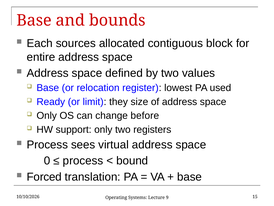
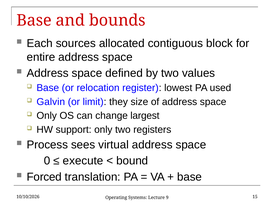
Ready: Ready -> Galvin
before: before -> largest
process at (83, 160): process -> execute
